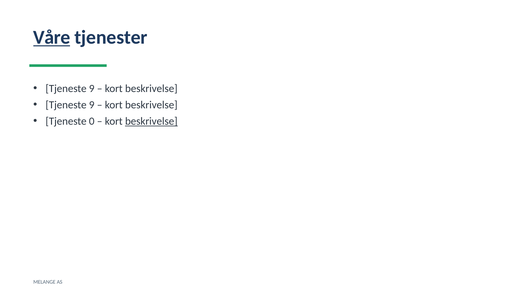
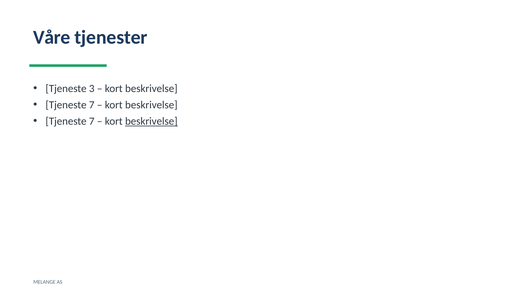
Våre underline: present -> none
9 at (92, 89): 9 -> 3
9 at (92, 105): 9 -> 7
0 at (92, 121): 0 -> 7
